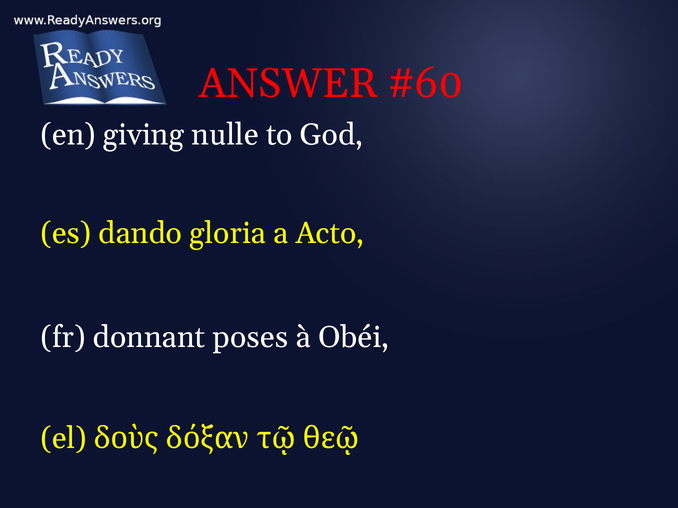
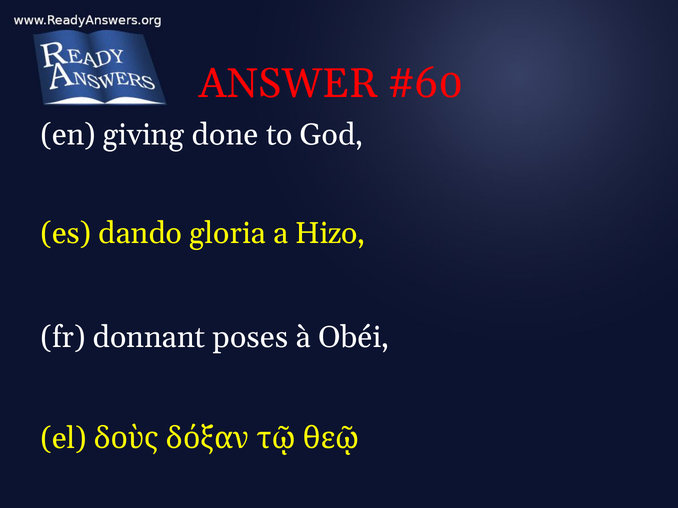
nulle: nulle -> done
Acto: Acto -> Hizo
